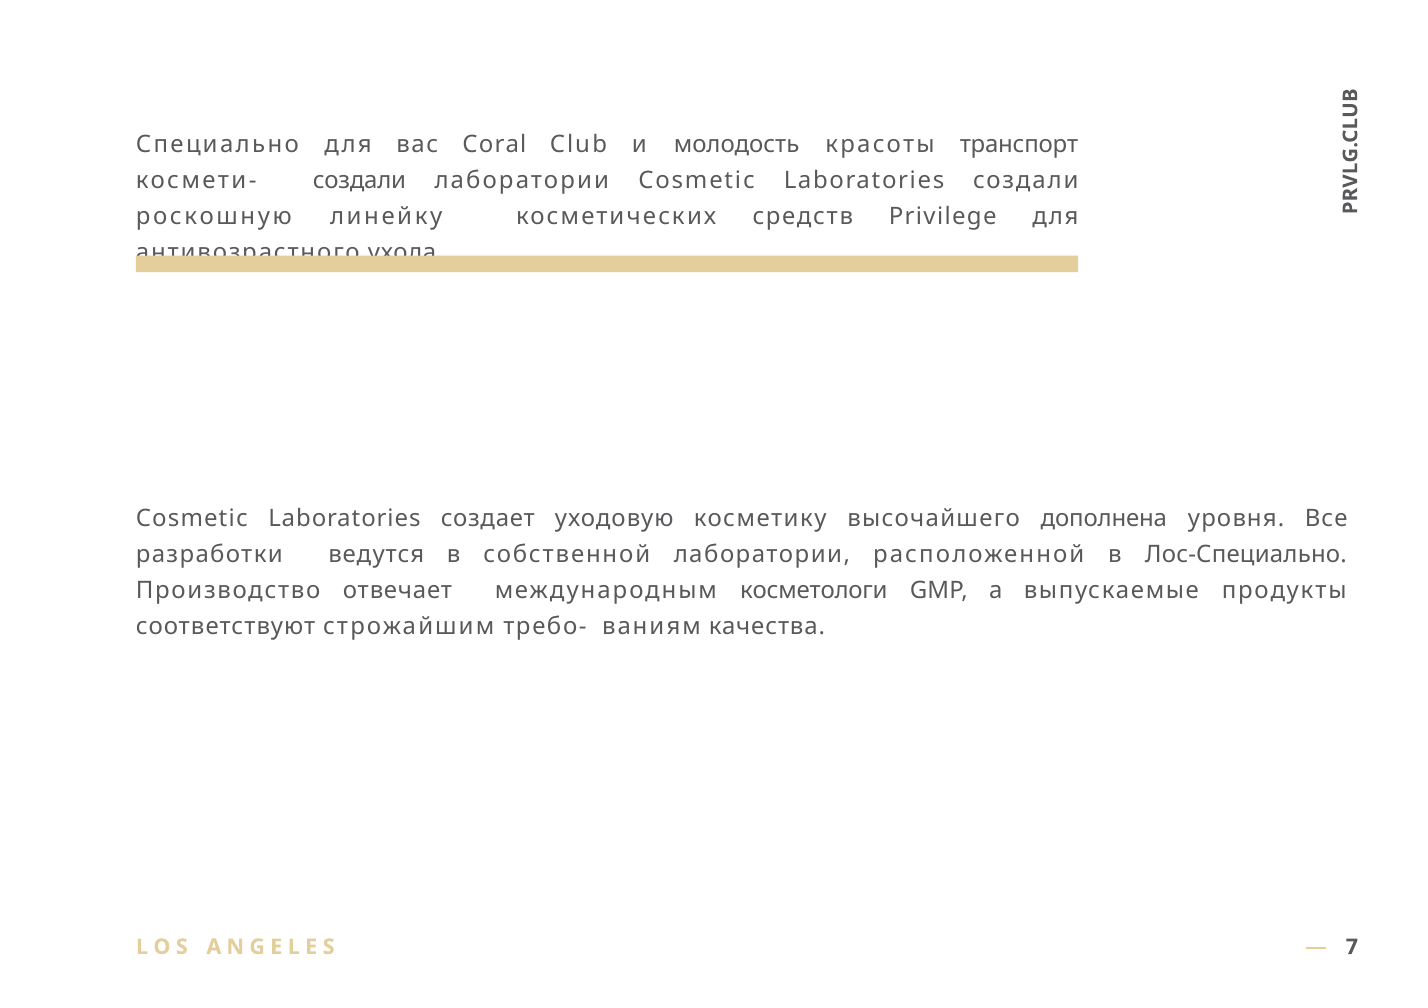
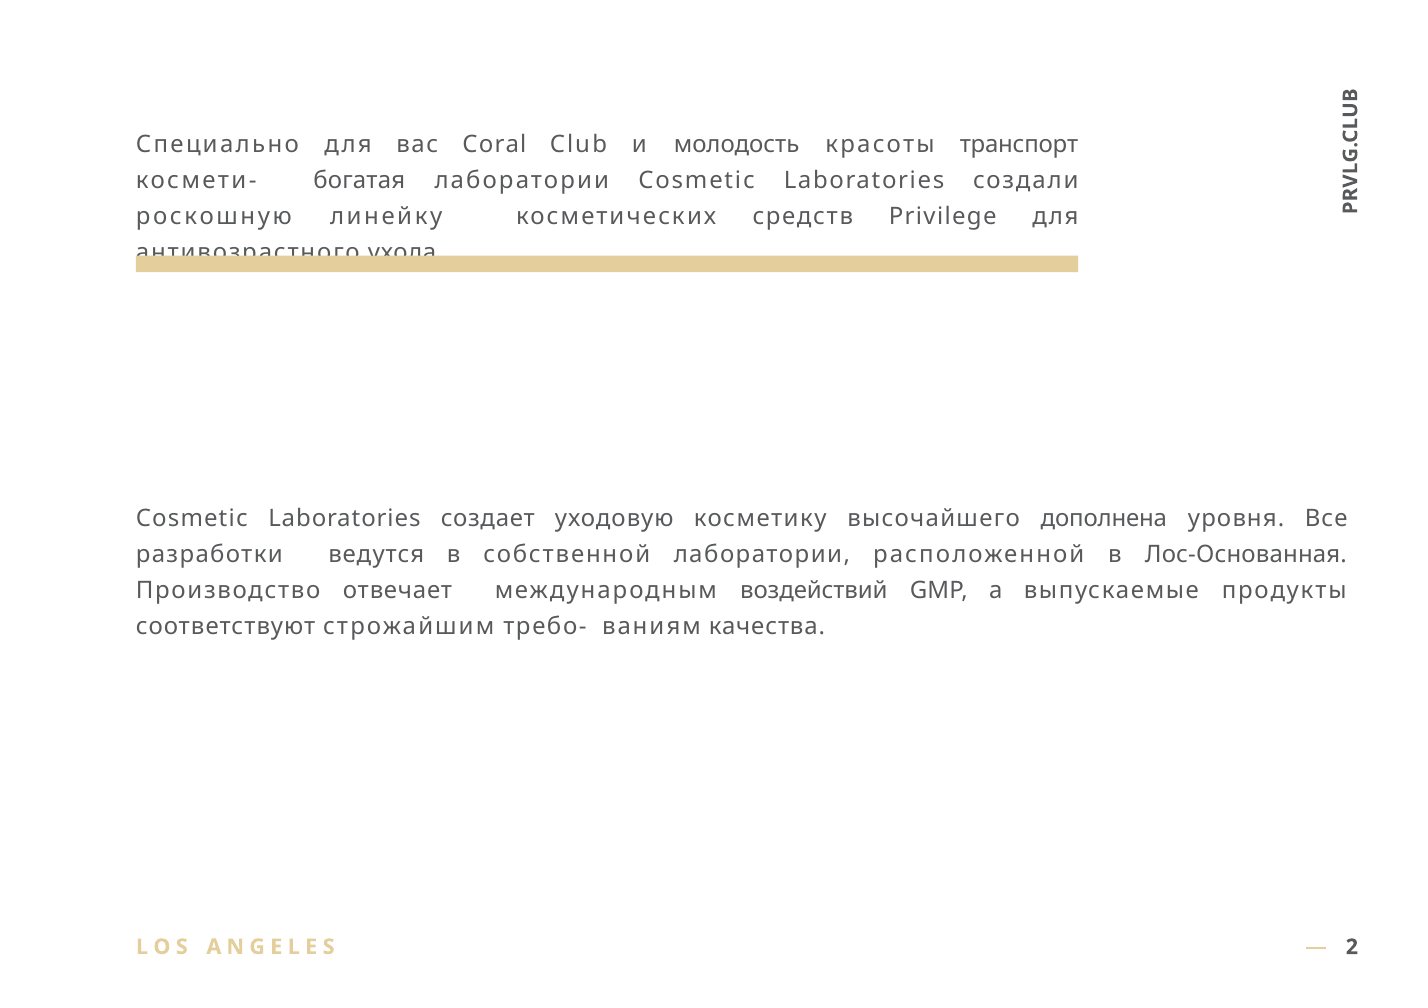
космети- создали: создали -> богатая
Лос-Специально: Лос-Специально -> Лос-Основанная
косметологи: косметологи -> воздействий
7: 7 -> 2
